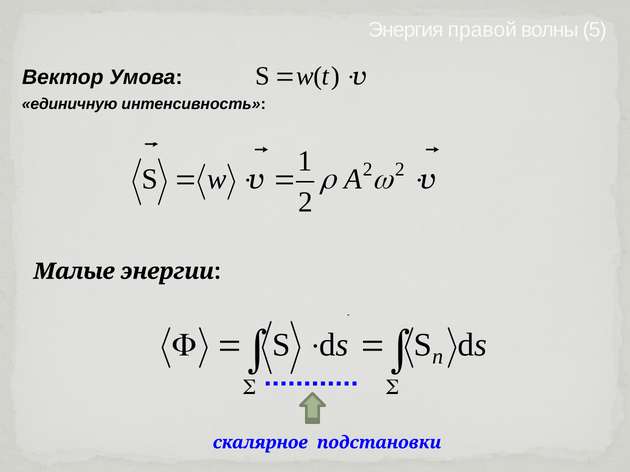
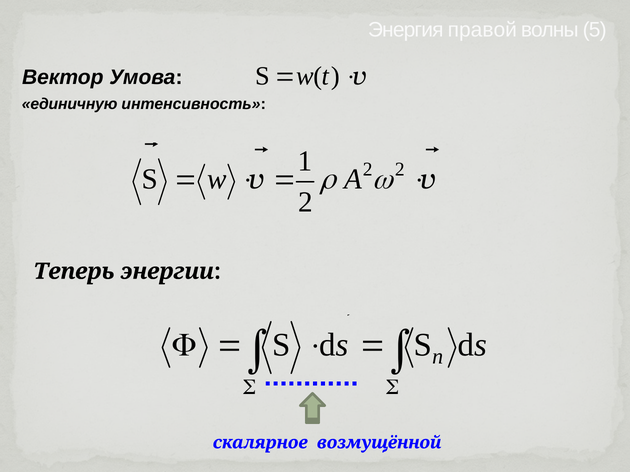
Малые: Малые -> Теперь
подстановки: подстановки -> возмущённой
